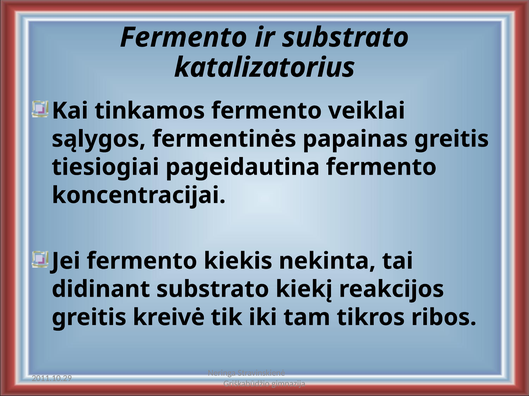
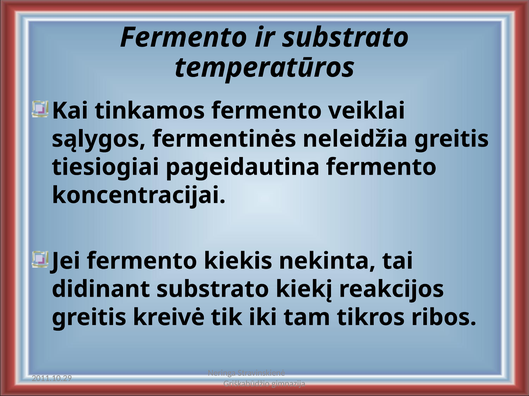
katalizatorius: katalizatorius -> temperatūros
papainas: papainas -> neleidžia
